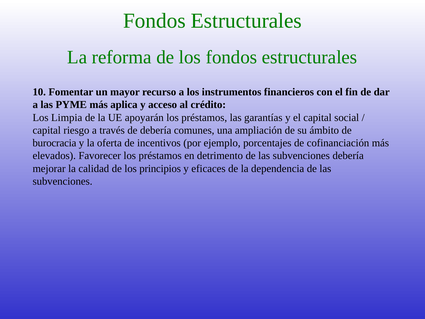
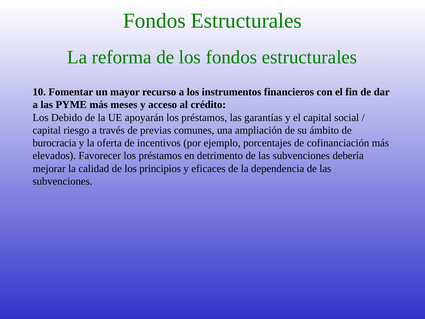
aplica: aplica -> meses
Limpia: Limpia -> Debido
de debería: debería -> previas
